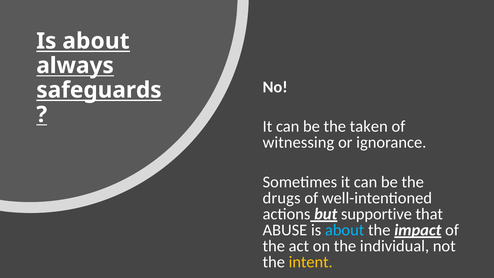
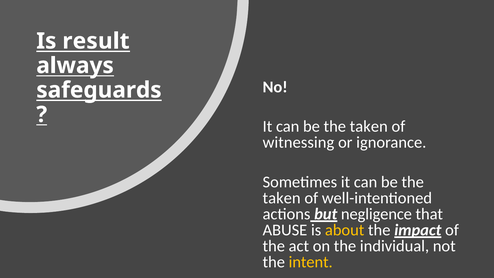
about at (96, 41): about -> result
drugs at (282, 198): drugs -> taken
supportive: supportive -> negligence
about at (345, 230) colour: light blue -> yellow
